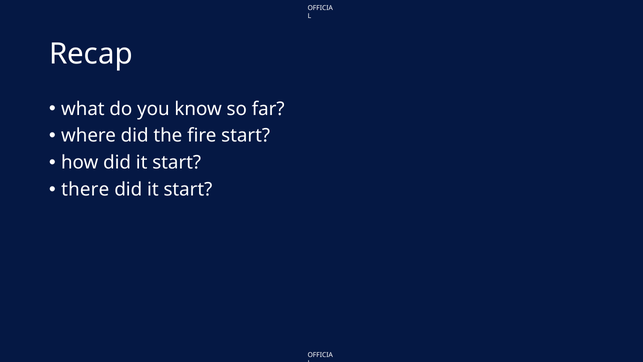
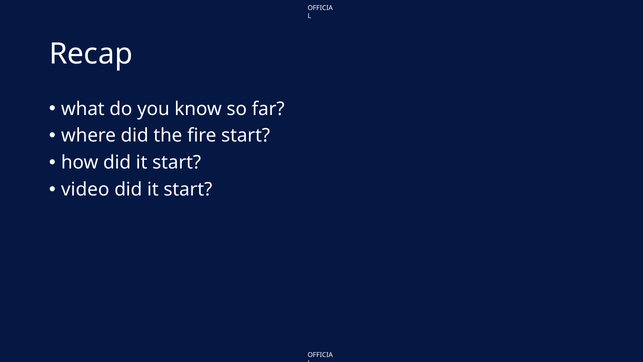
there: there -> video
